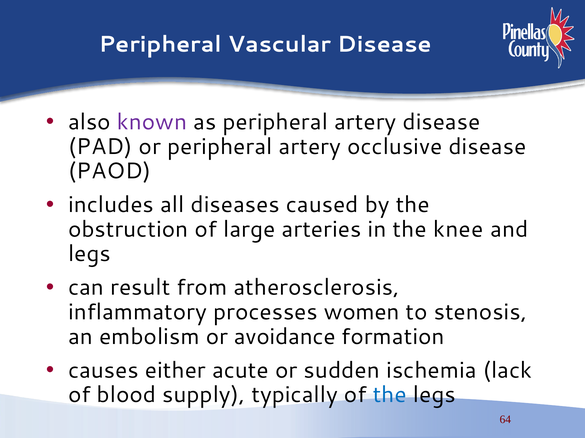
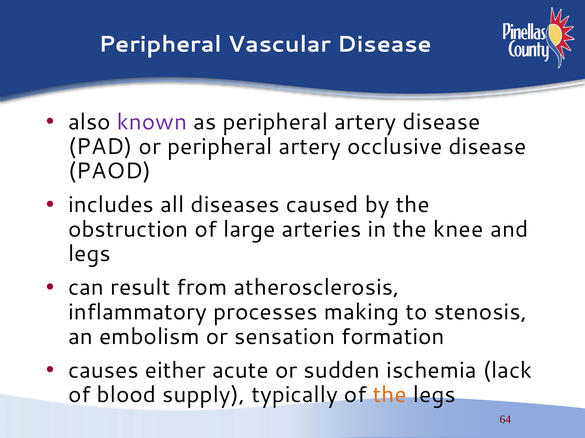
women: women -> making
avoidance: avoidance -> sensation
the at (390, 395) colour: blue -> orange
